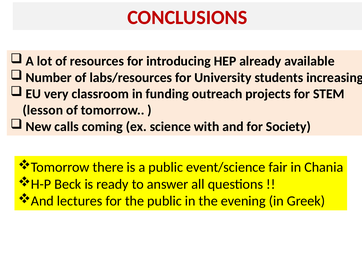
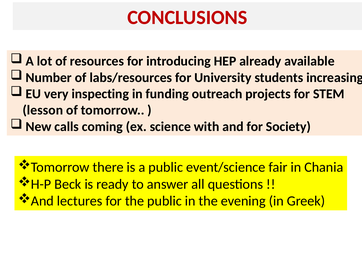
classroom: classroom -> inspecting
